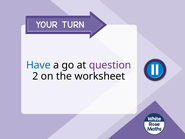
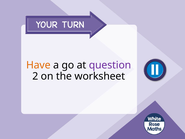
Have colour: blue -> orange
